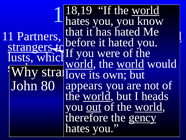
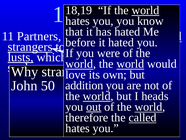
lusts underline: none -> present
80: 80 -> 50
appears: appears -> addition
gency: gency -> called
